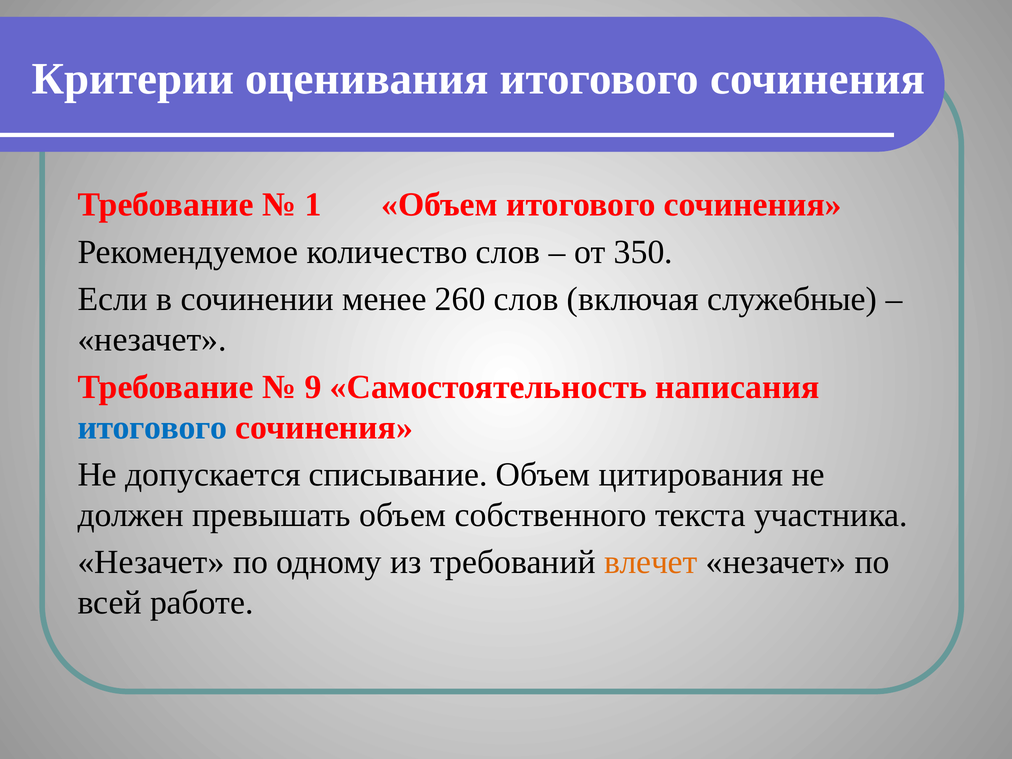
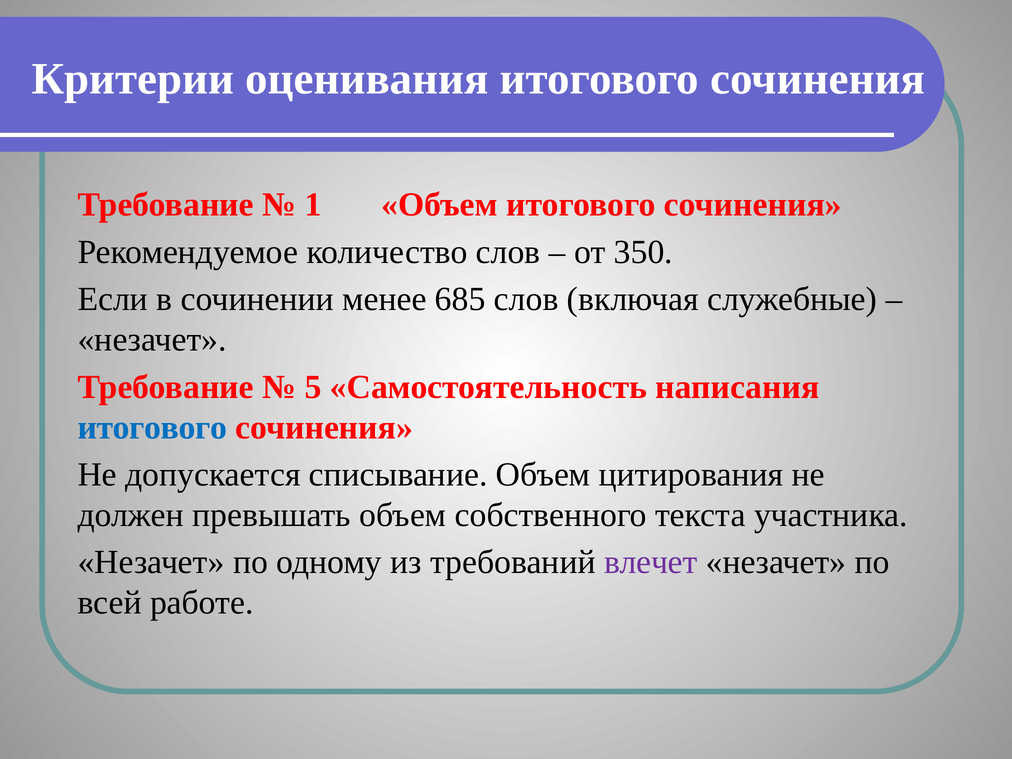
260: 260 -> 685
9: 9 -> 5
влечет colour: orange -> purple
